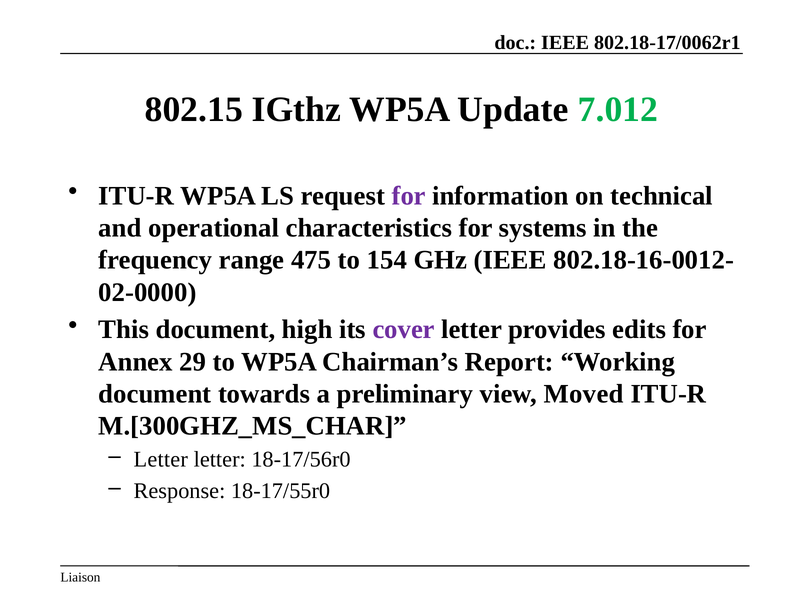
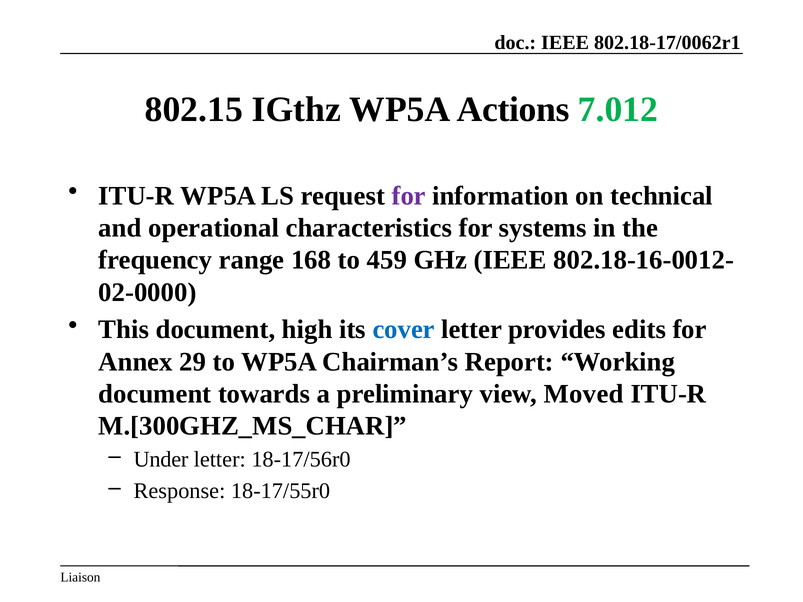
Update: Update -> Actions
475: 475 -> 168
154: 154 -> 459
cover colour: purple -> blue
Letter at (161, 460): Letter -> Under
